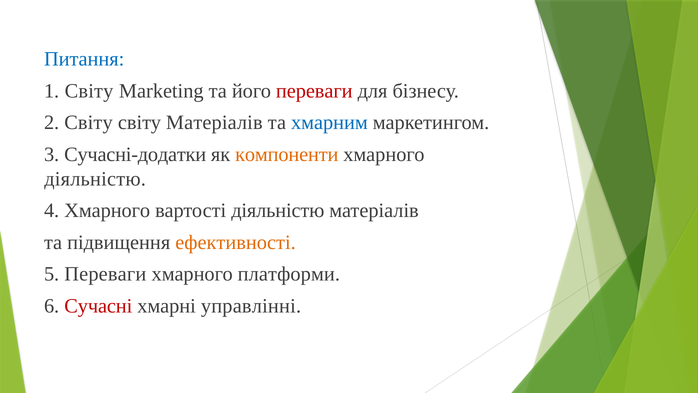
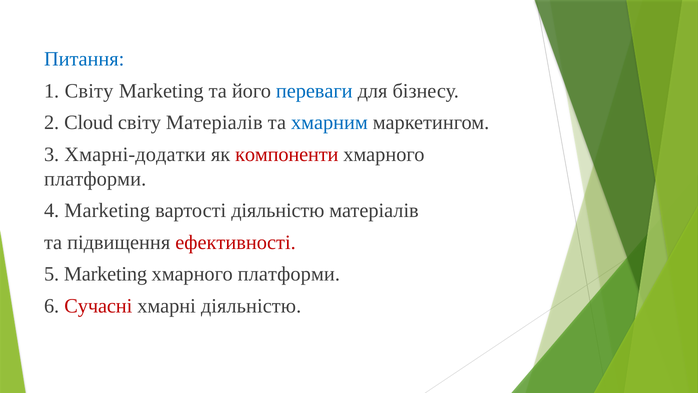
переваги at (314, 91) colour: red -> blue
2 Світу: Світу -> Cloud
Сучасні-додатки: Сучасні-додатки -> Хмарні-додатки
компоненти colour: orange -> red
діяльністю at (95, 179): діяльністю -> платформи
4 Хмарного: Хмарного -> Marketing
ефективності colour: orange -> red
5 Переваги: Переваги -> Marketing
хмарні управлінні: управлінні -> діяльністю
